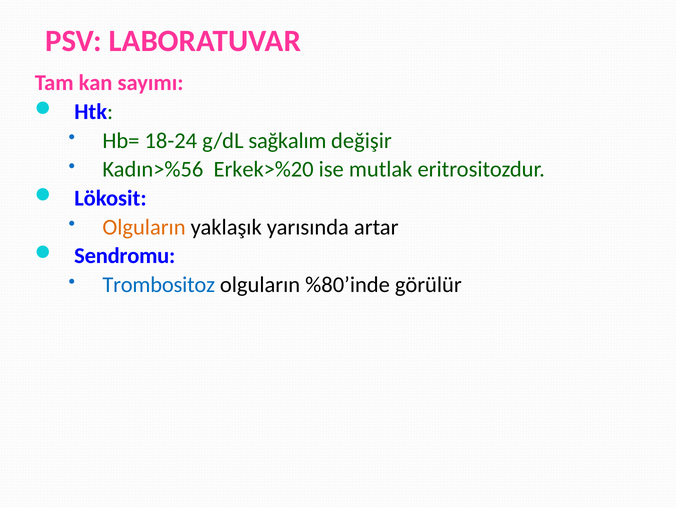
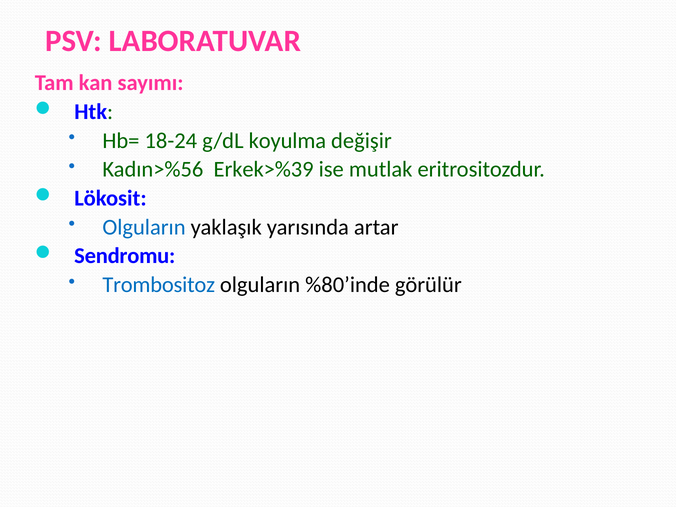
sağkalım: sağkalım -> koyulma
Erkek>%20: Erkek>%20 -> Erkek>%39
Olguların at (144, 227) colour: orange -> blue
